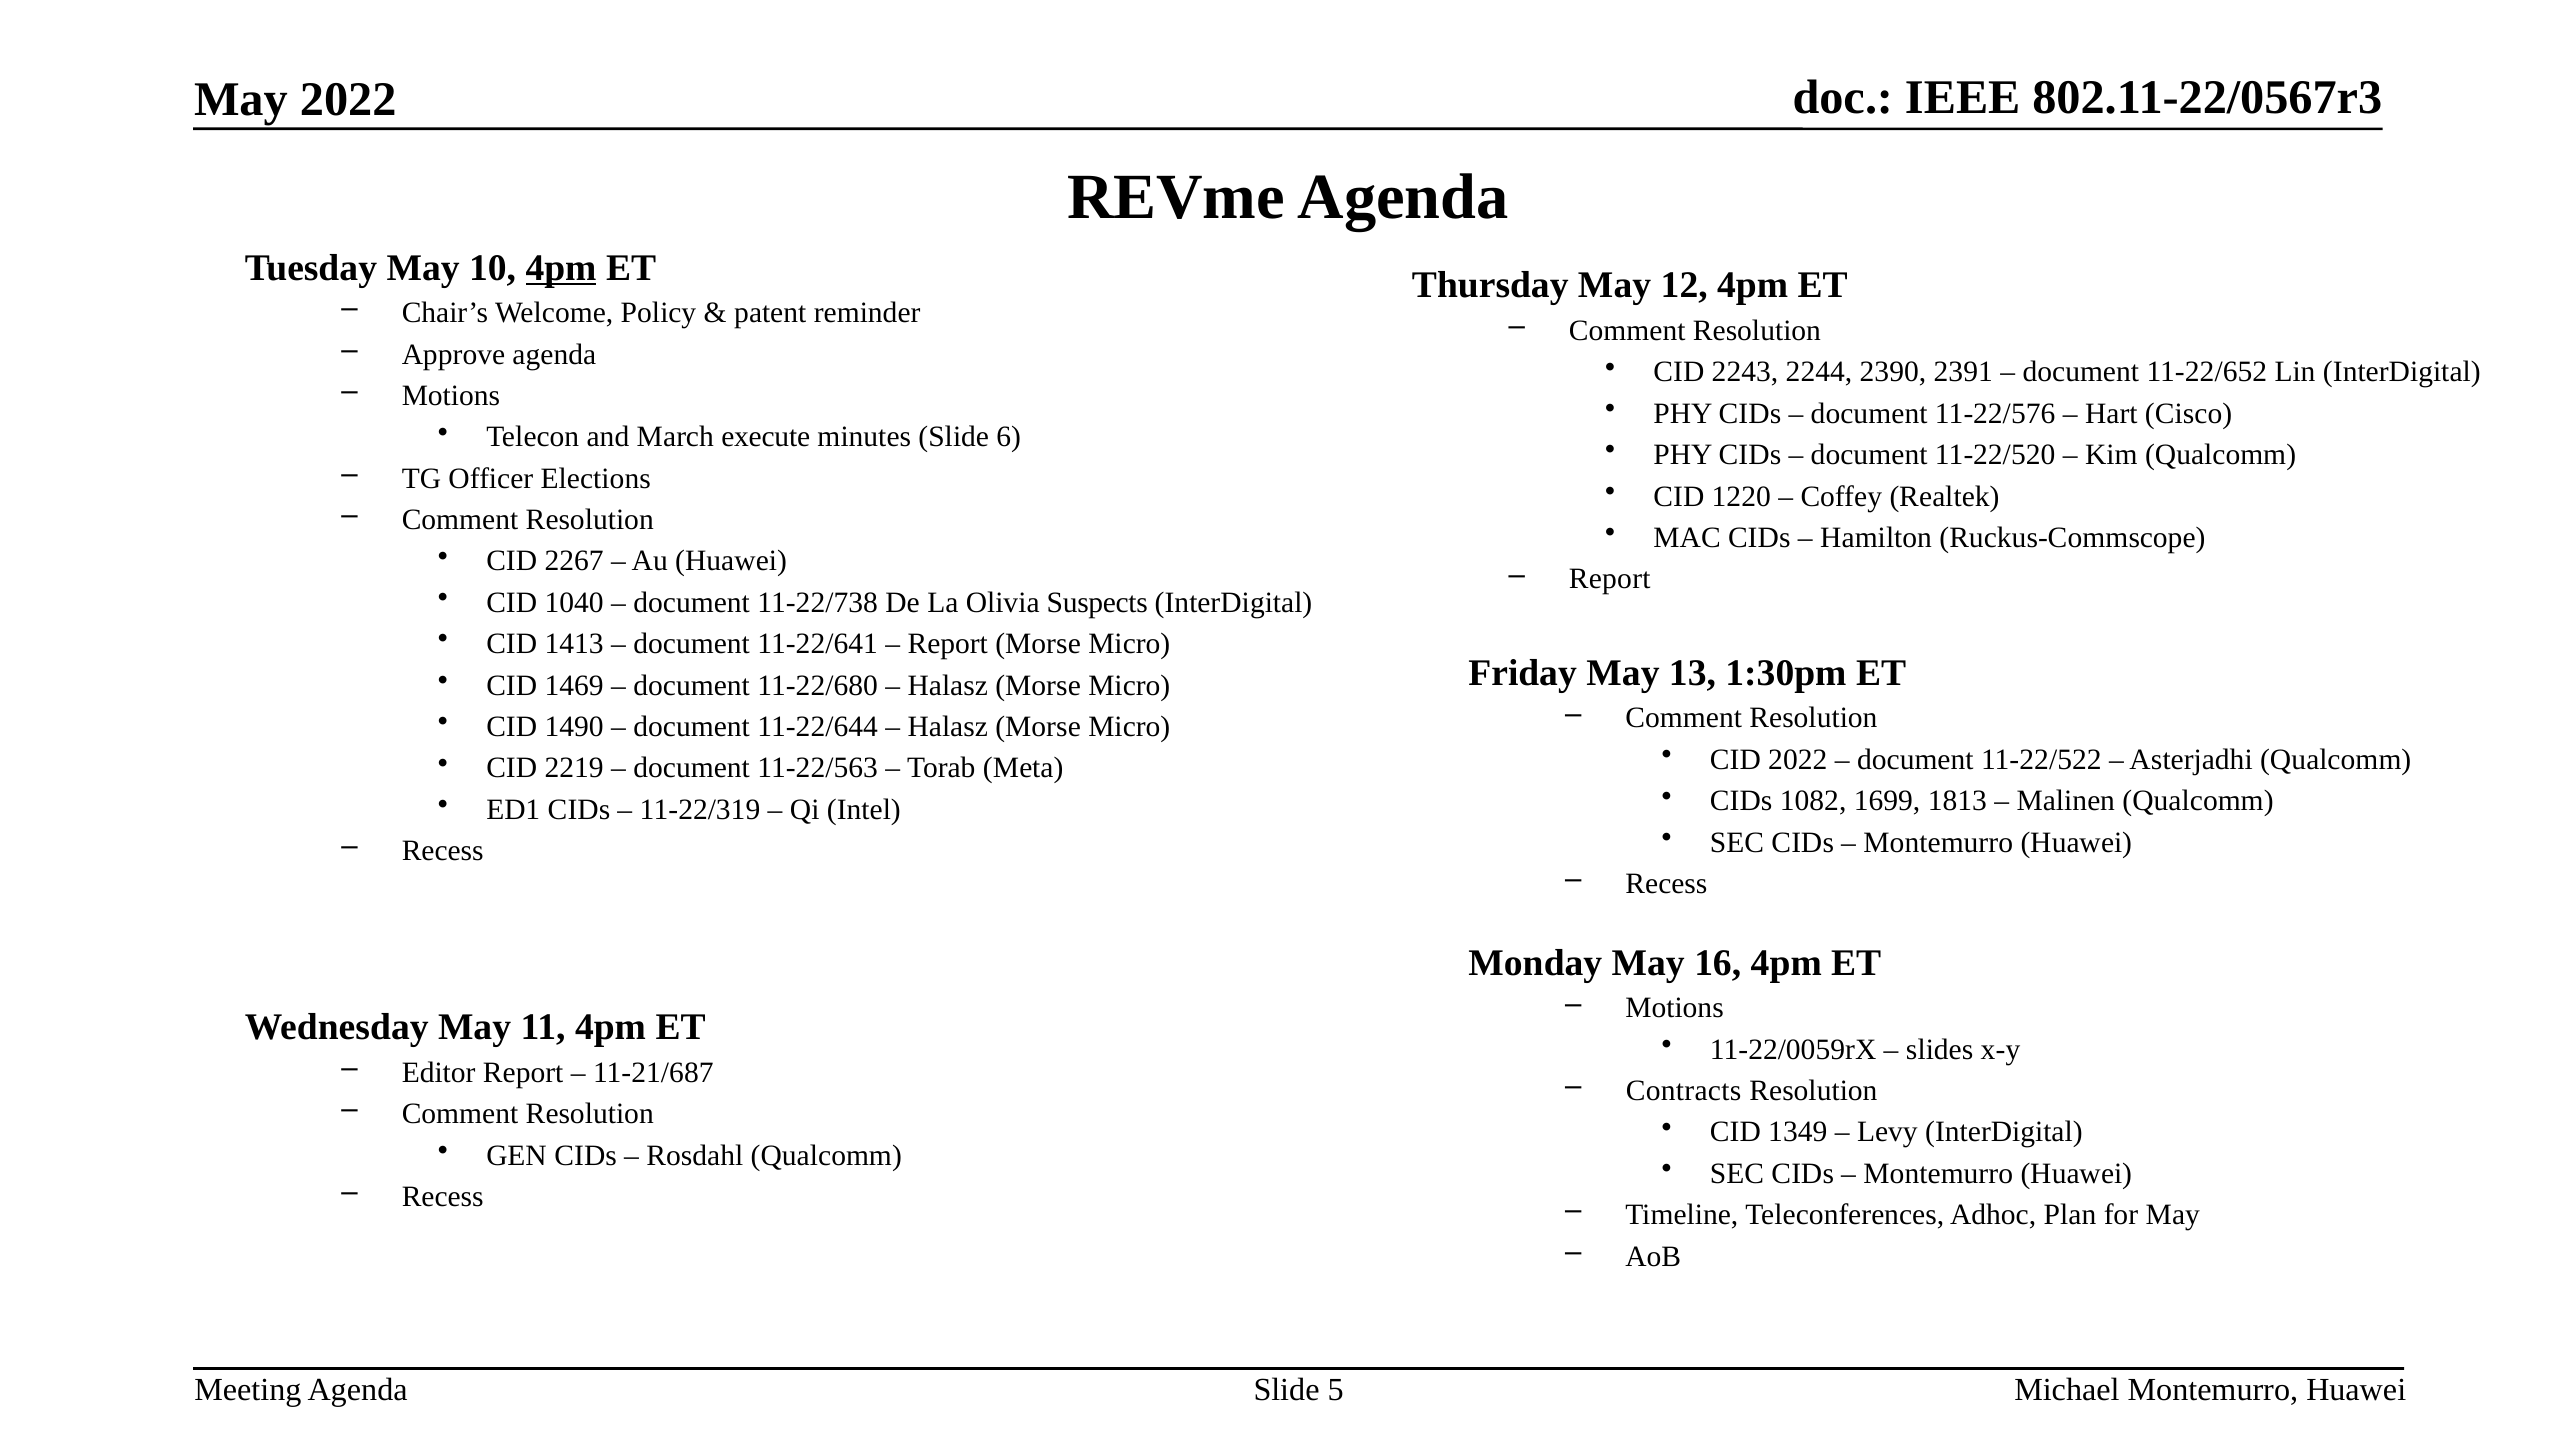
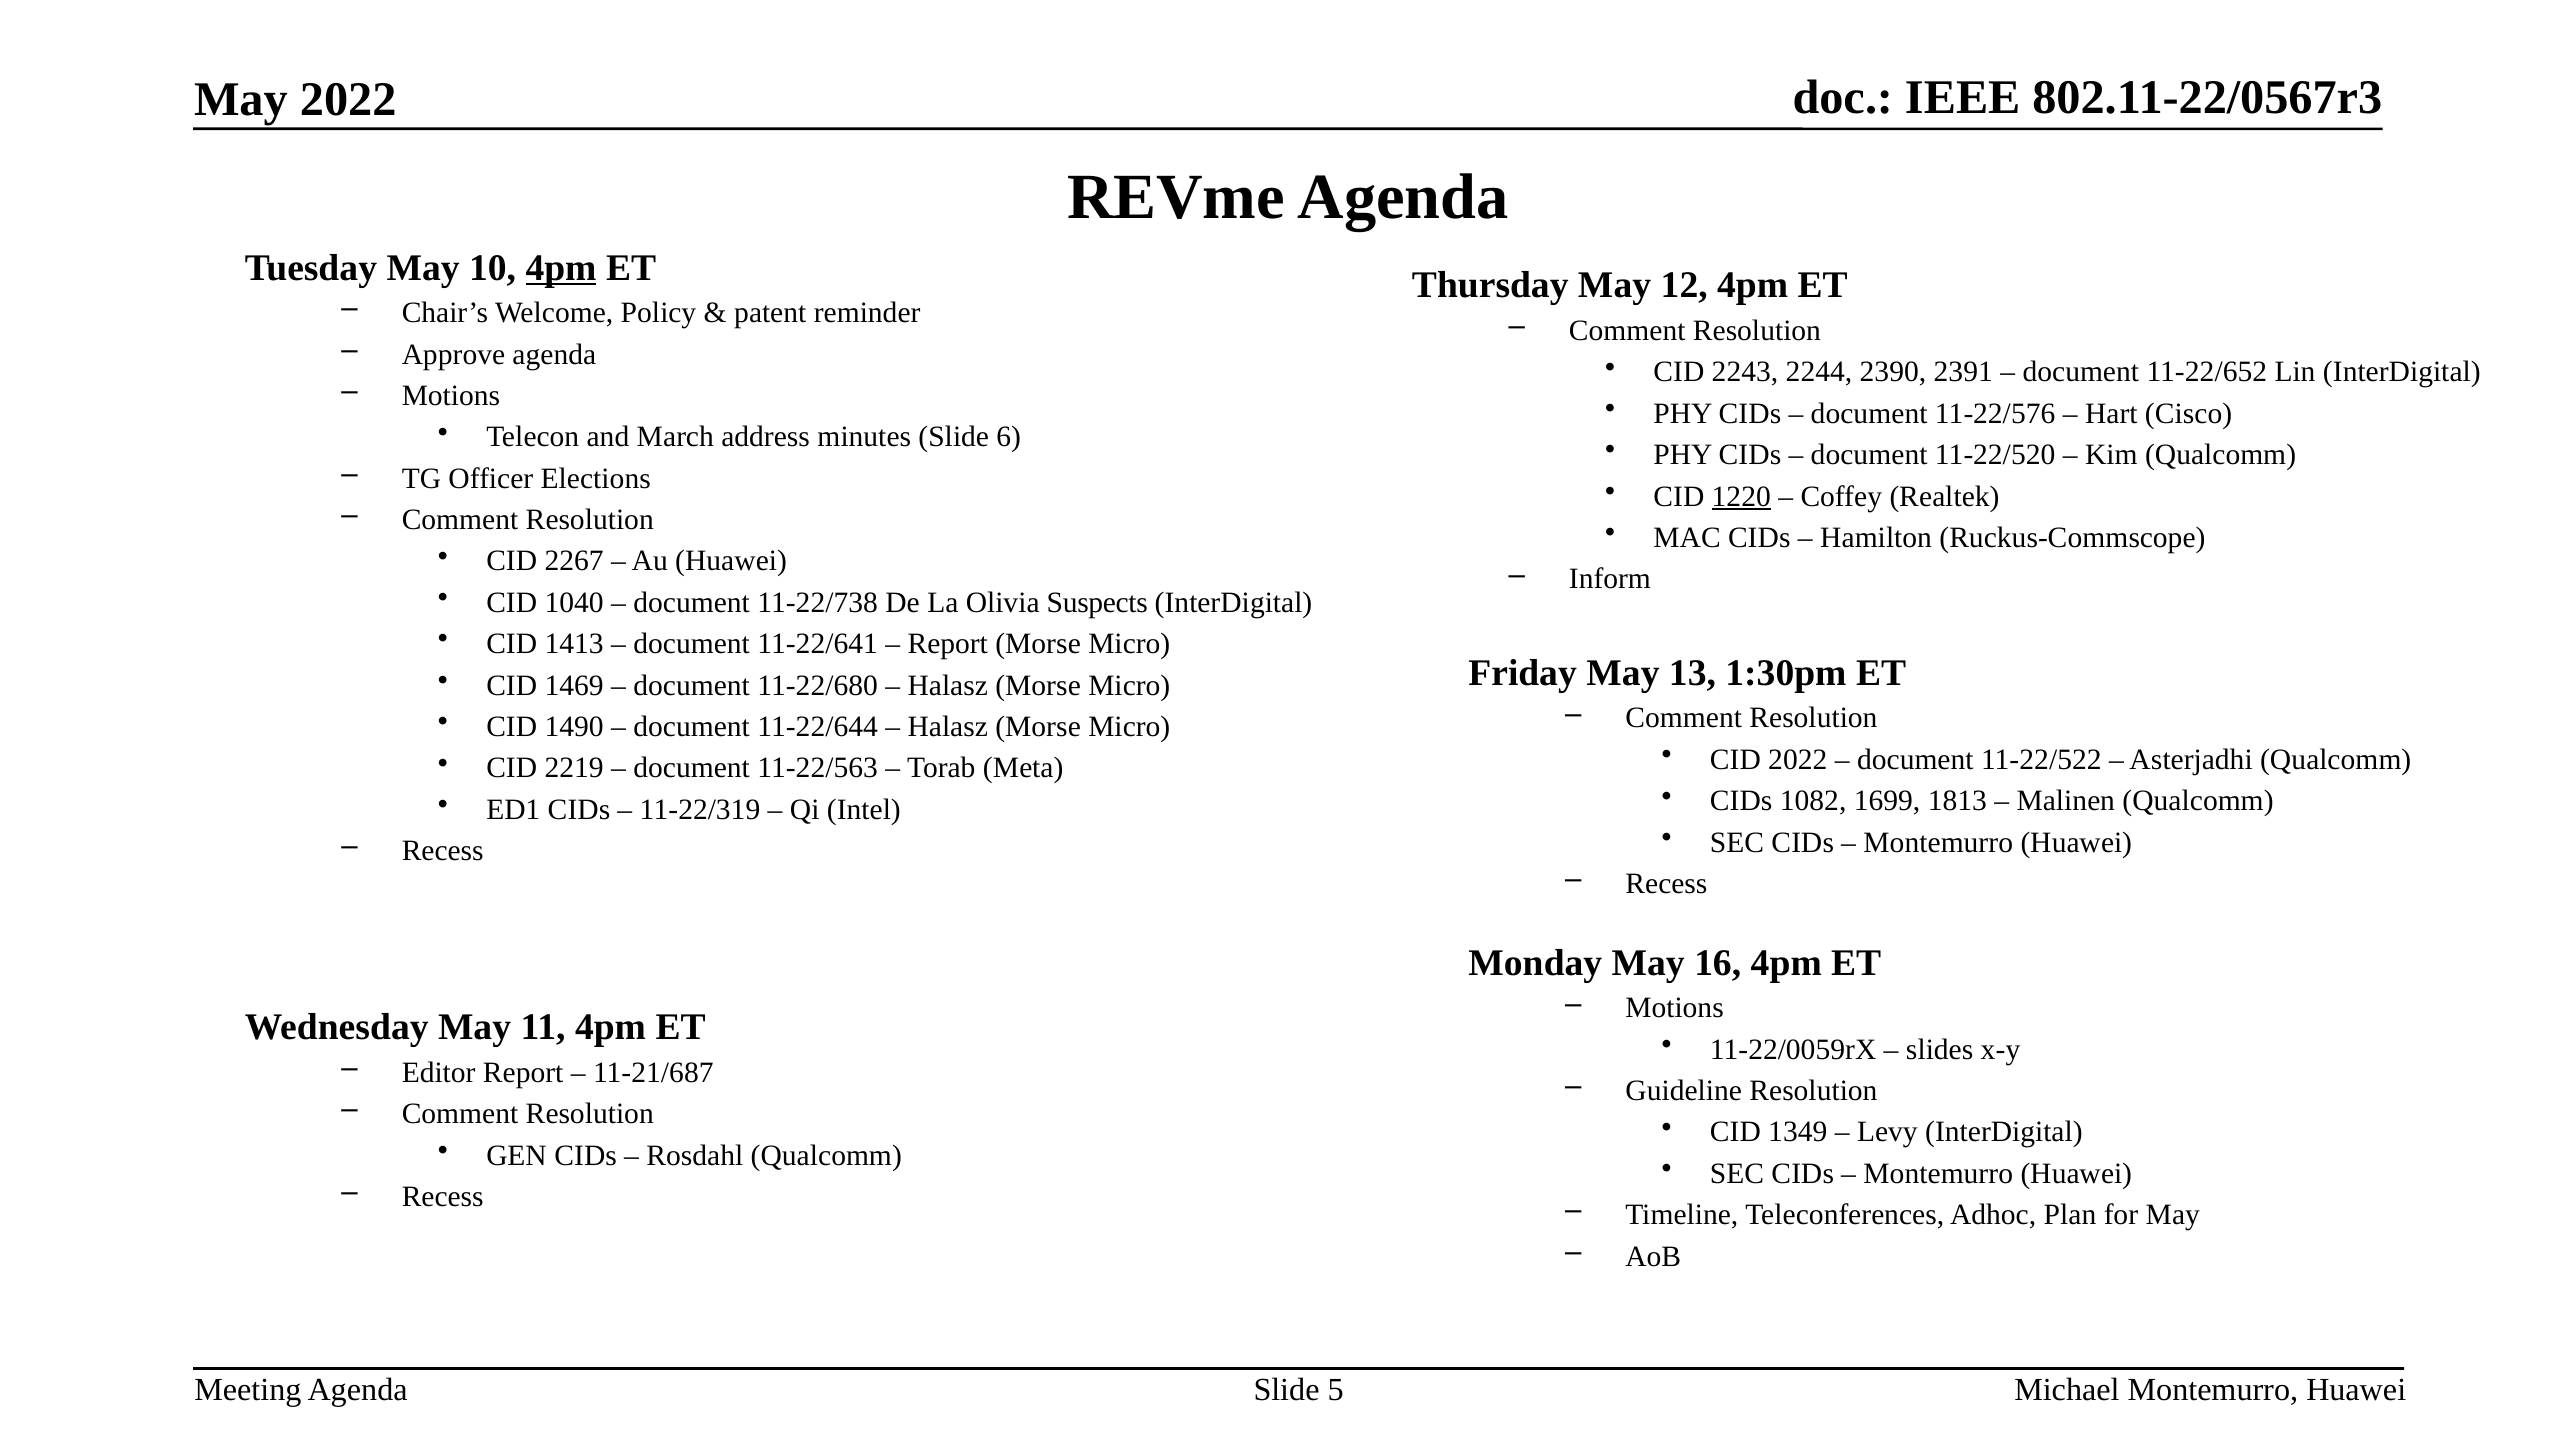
execute: execute -> address
1220 underline: none -> present
Report at (1610, 579): Report -> Inform
Contracts: Contracts -> Guideline
